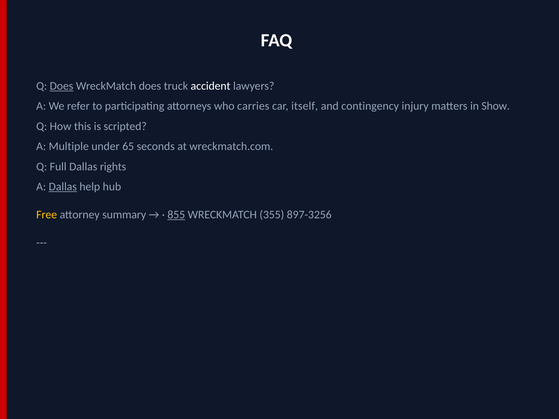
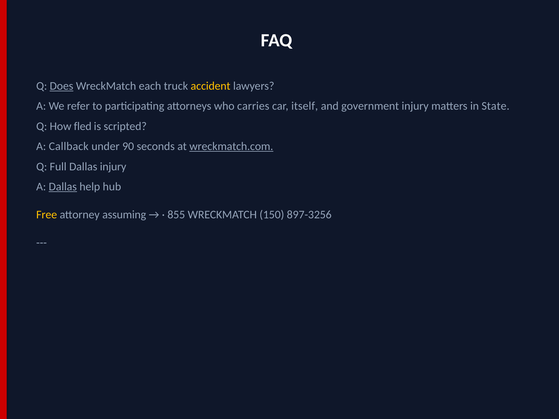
WreckMatch does: does -> each
accident colour: white -> yellow
contingency: contingency -> government
Show: Show -> State
this: this -> fled
Multiple: Multiple -> Callback
65: 65 -> 90
wreckmatch.com underline: none -> present
Dallas rights: rights -> injury
summary: summary -> assuming
855 underline: present -> none
355: 355 -> 150
